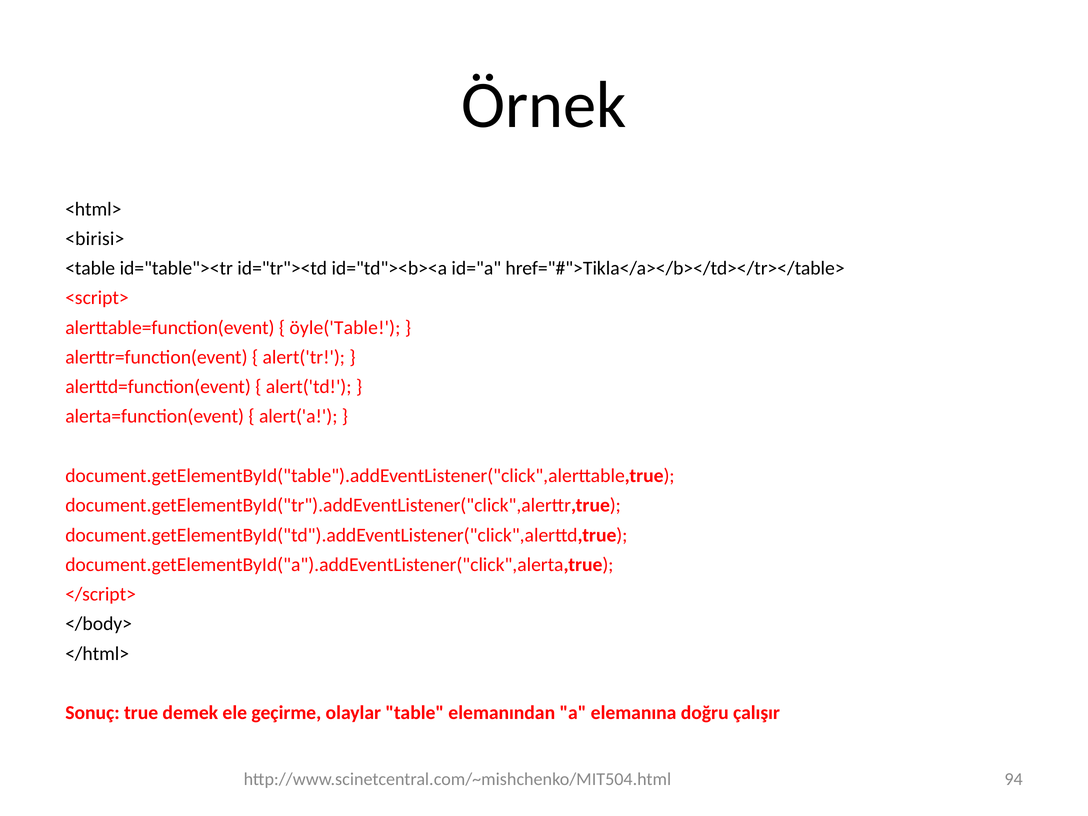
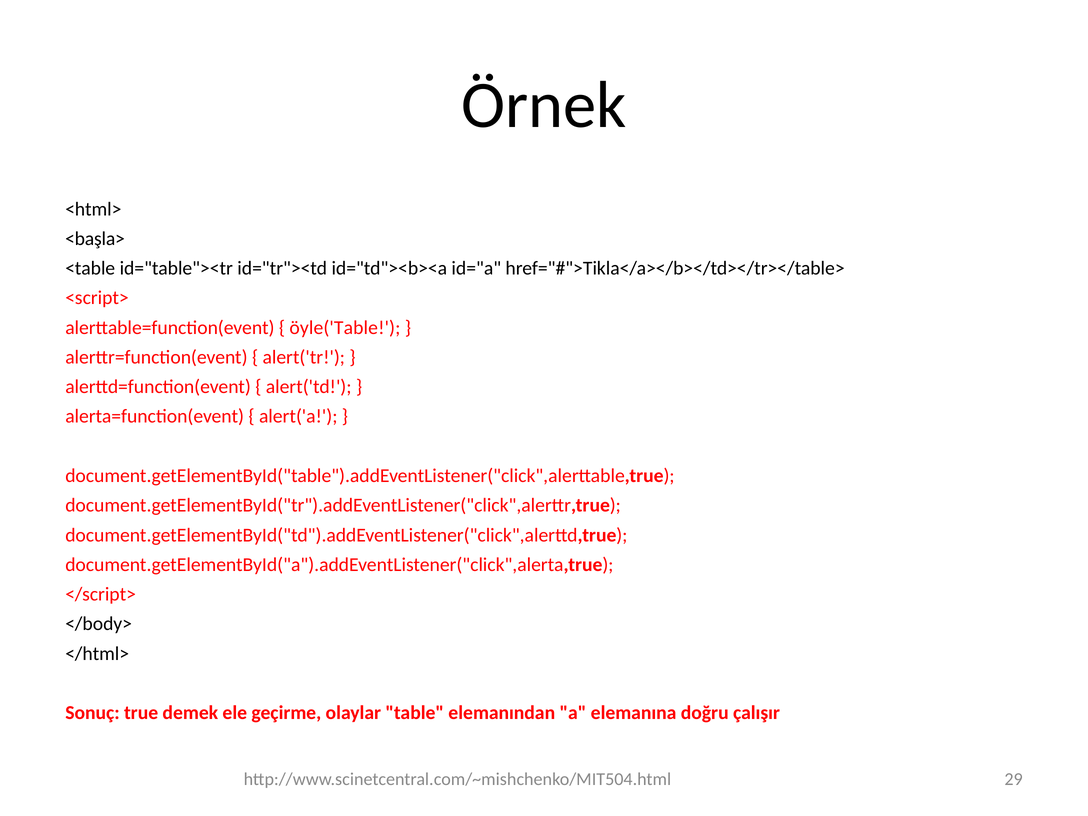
<birisi>: <birisi> -> <başla>
94: 94 -> 29
